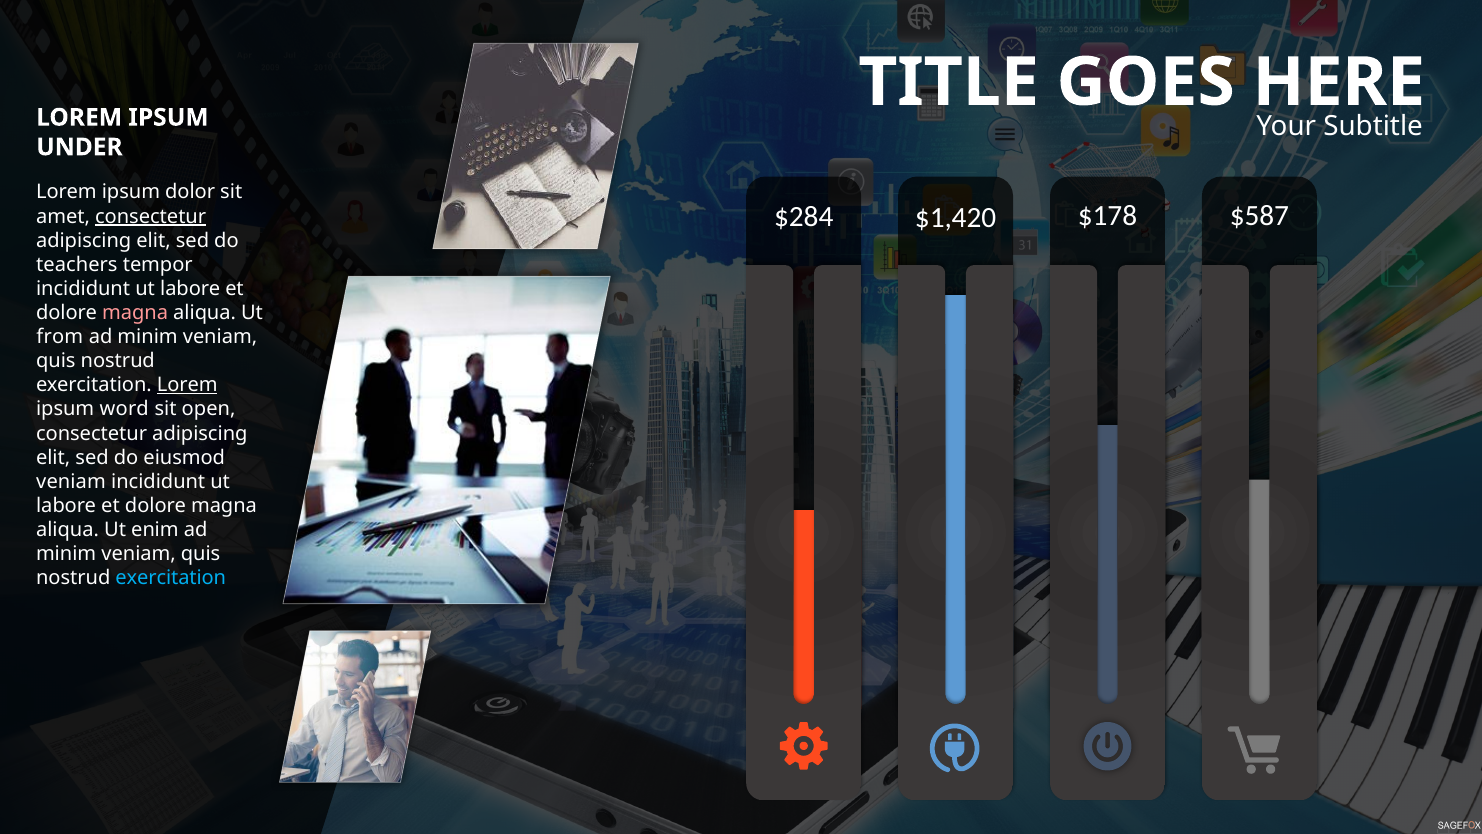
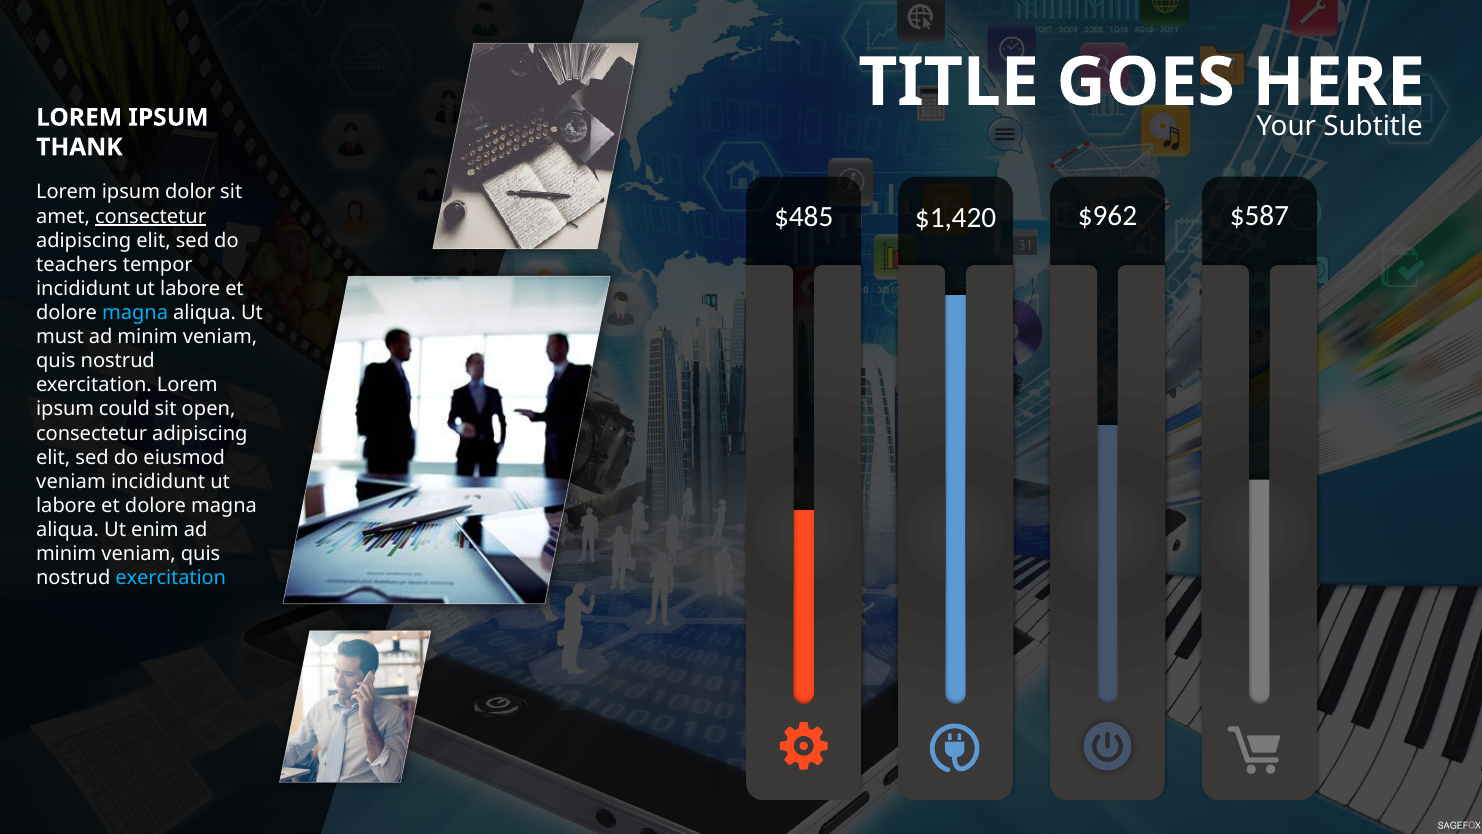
UNDER: UNDER -> THANK
$284: $284 -> $485
$178: $178 -> $962
magna at (135, 313) colour: pink -> light blue
from: from -> must
Lorem at (187, 385) underline: present -> none
word: word -> could
